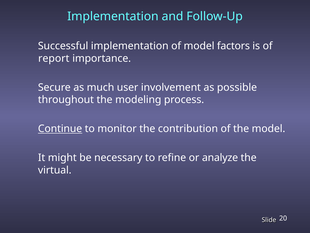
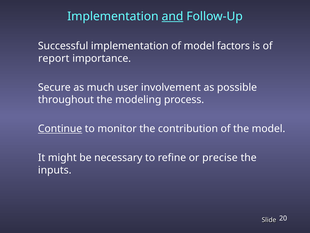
and underline: none -> present
analyze: analyze -> precise
virtual: virtual -> inputs
